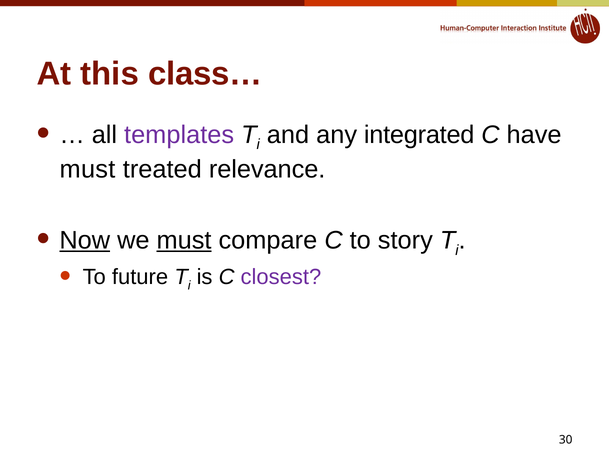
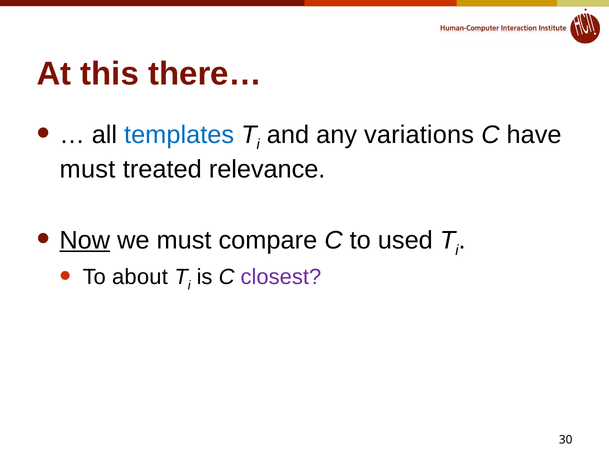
class…: class… -> there…
templates colour: purple -> blue
integrated: integrated -> variations
must at (184, 240) underline: present -> none
story: story -> used
future: future -> about
